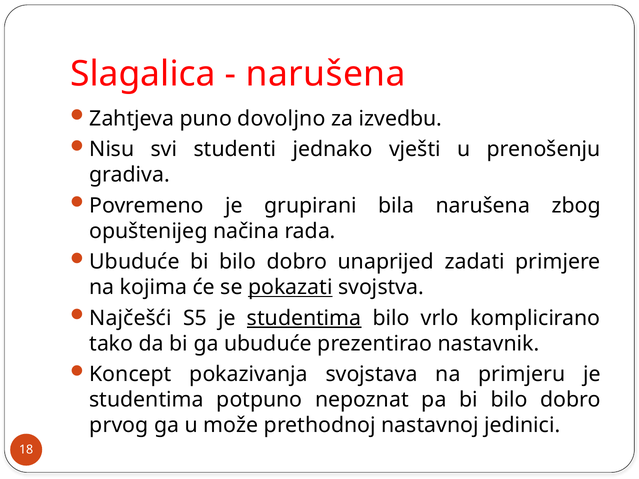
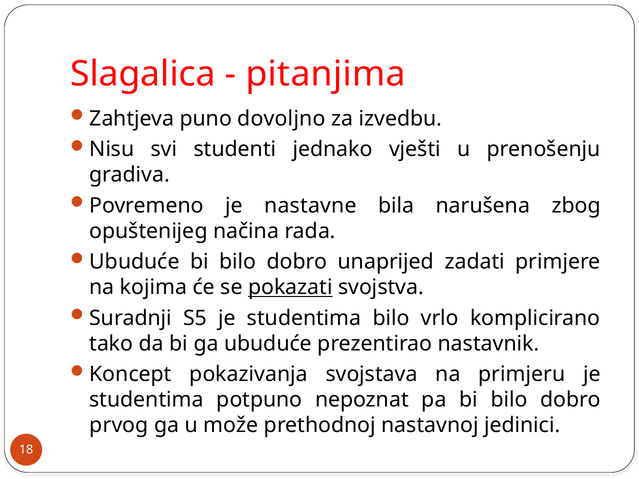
narušena at (326, 74): narušena -> pitanjima
grupirani: grupirani -> nastavne
Najčešći: Najčešći -> Suradnji
studentima at (304, 318) underline: present -> none
